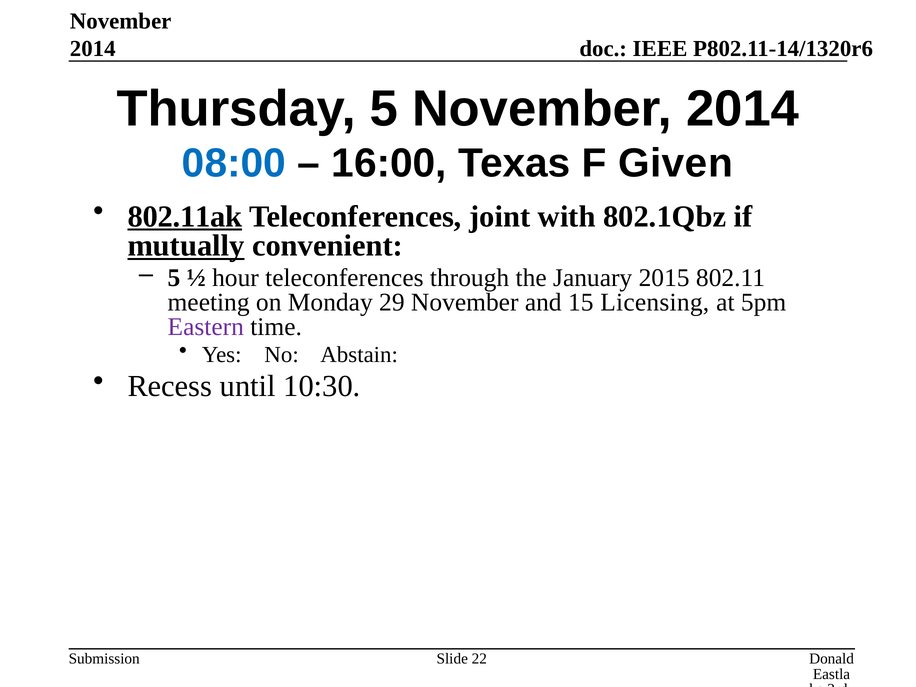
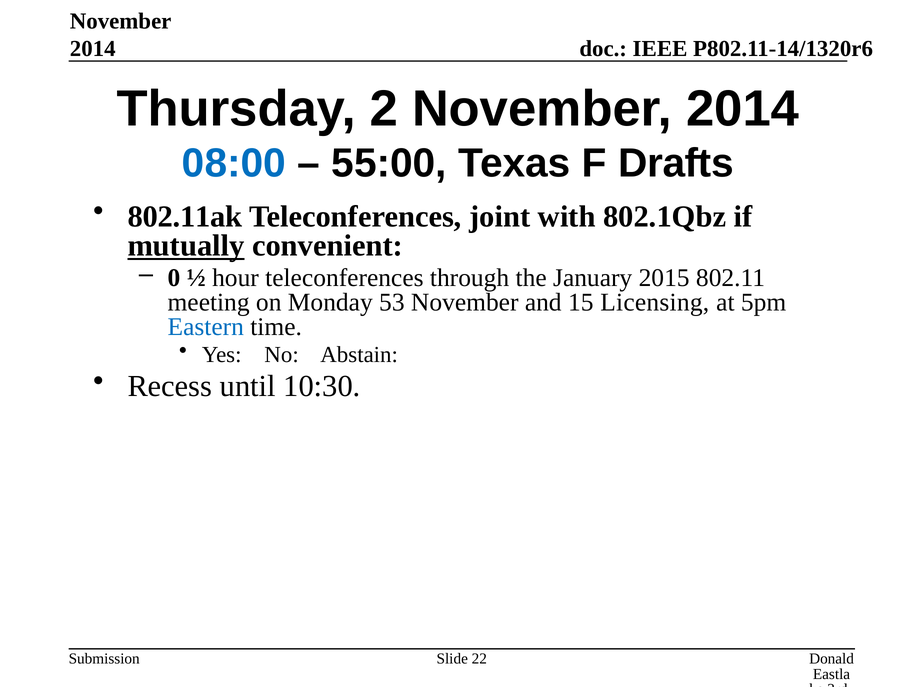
Thursday 5: 5 -> 2
16:00: 16:00 -> 55:00
Given: Given -> Drafts
802.11ak underline: present -> none
5 at (174, 278): 5 -> 0
29: 29 -> 53
Eastern colour: purple -> blue
